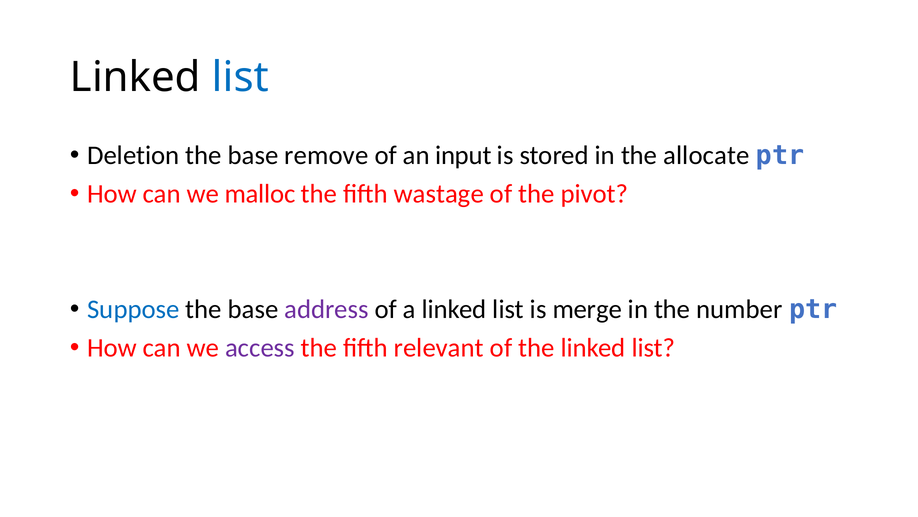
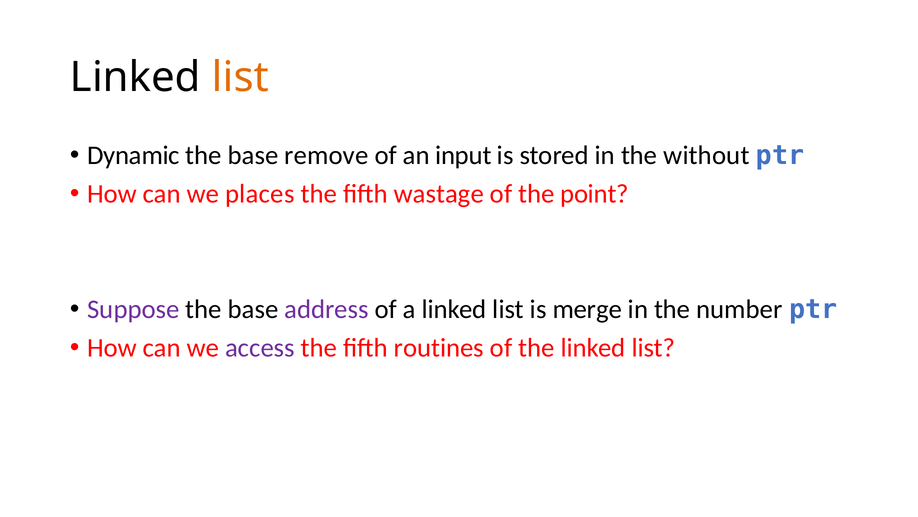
list at (240, 77) colour: blue -> orange
Deletion: Deletion -> Dynamic
allocate: allocate -> without
malloc: malloc -> places
pivot: pivot -> point
Suppose colour: blue -> purple
relevant: relevant -> routines
